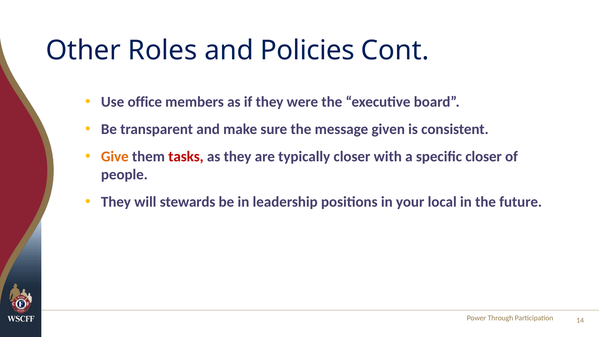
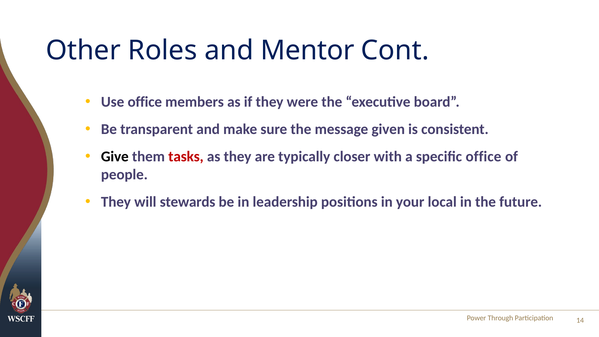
Policies: Policies -> Mentor
Give colour: orange -> black
specific closer: closer -> office
